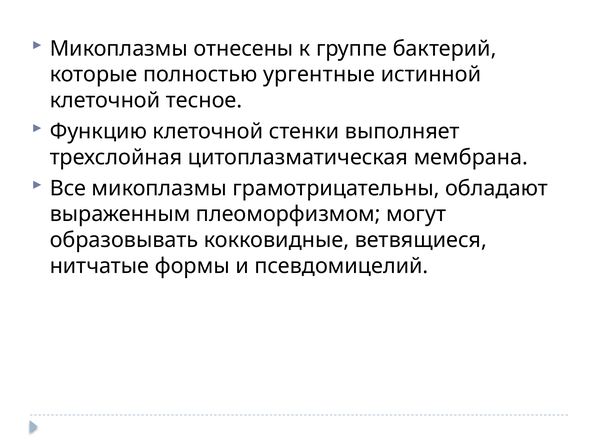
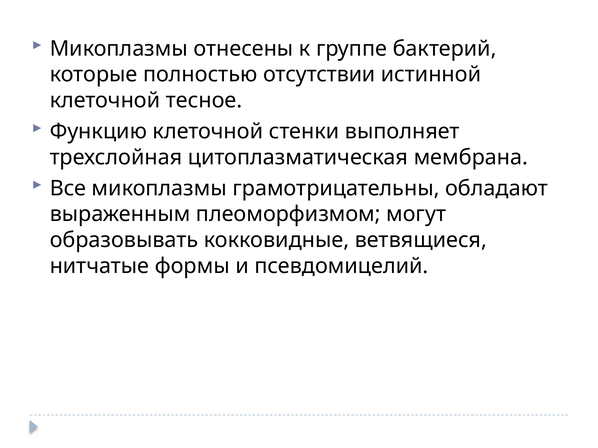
ургентные: ургентные -> отсутствии
